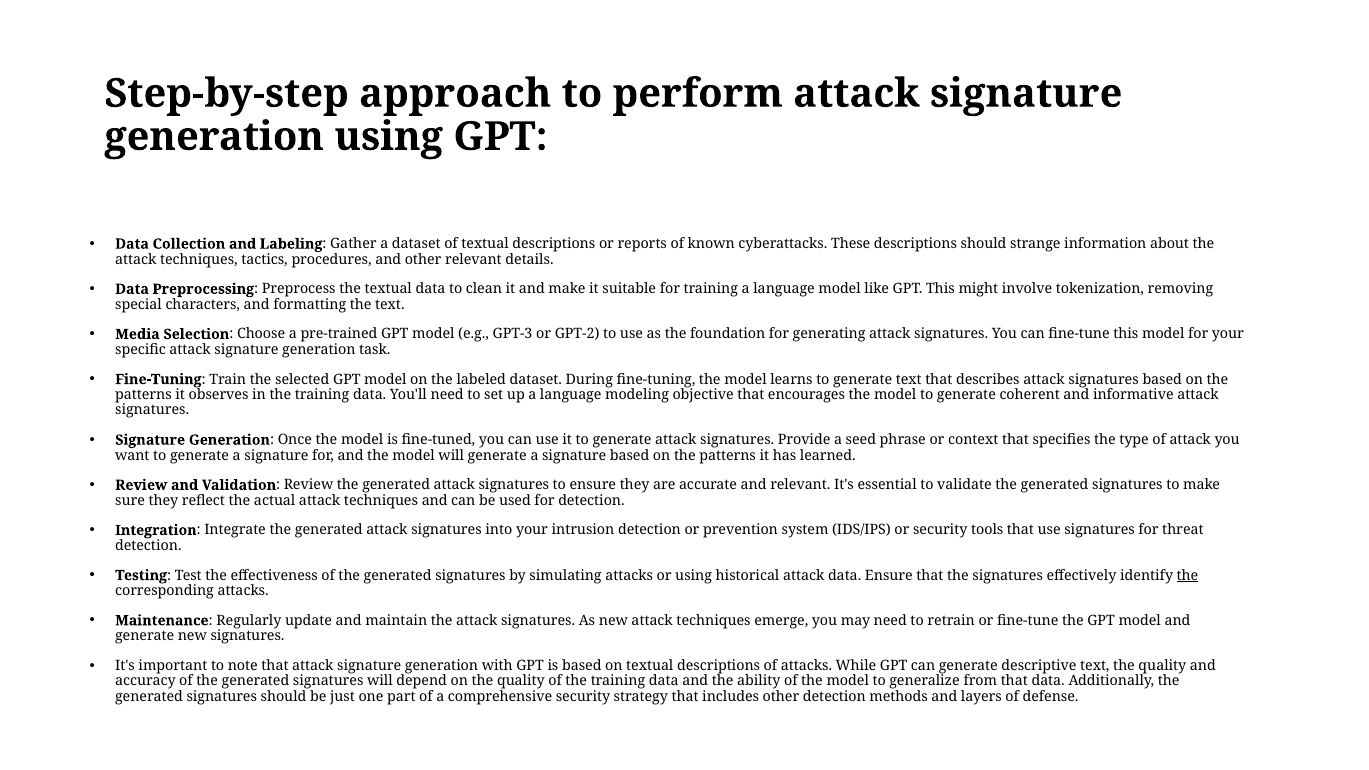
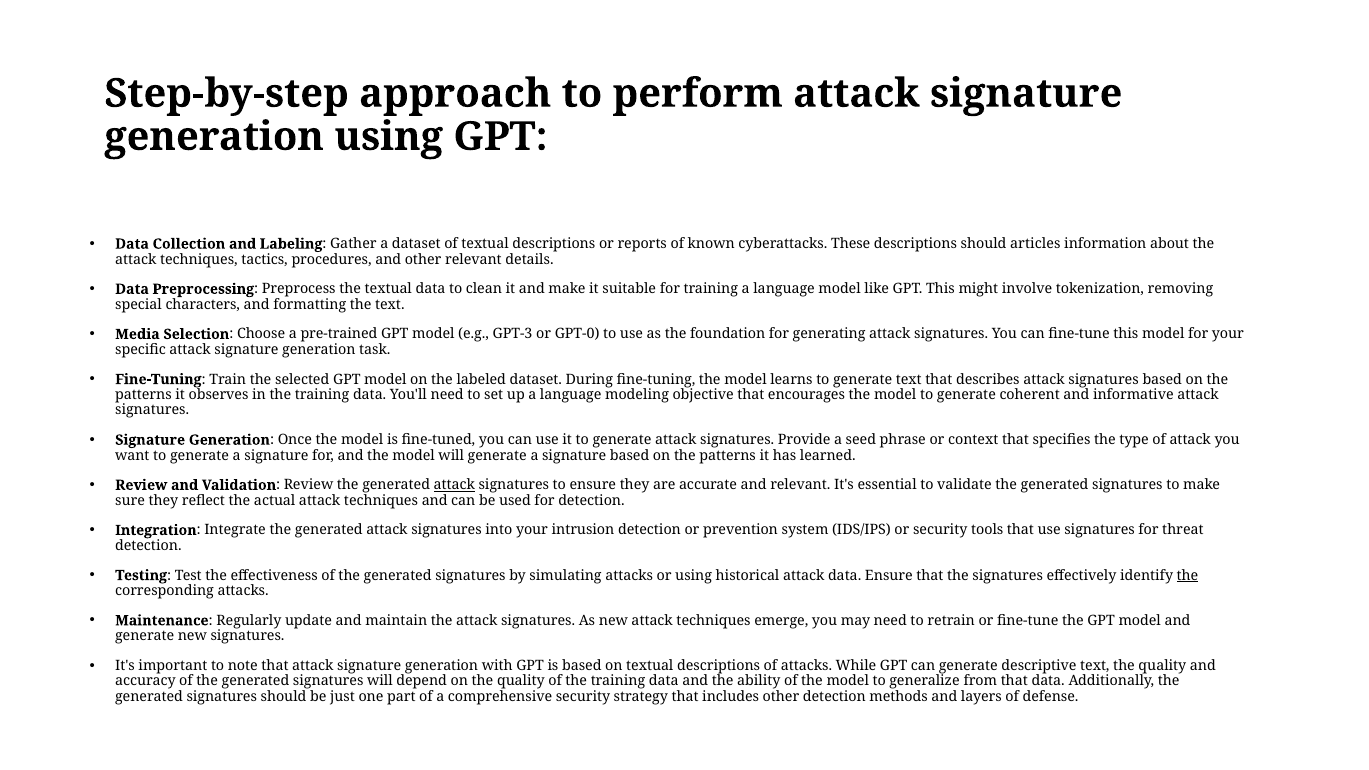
strange: strange -> articles
GPT-2: GPT-2 -> GPT-0
attack at (454, 485) underline: none -> present
